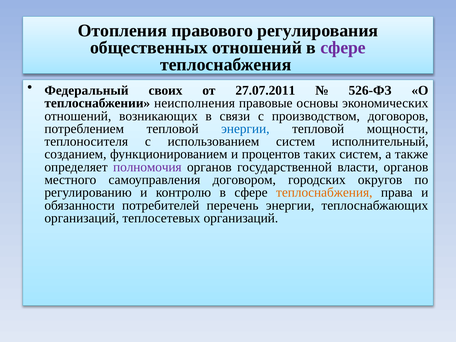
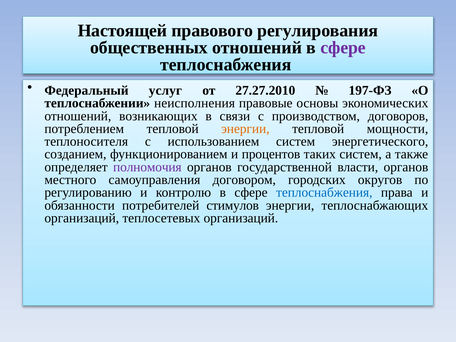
Отопления: Отопления -> Настоящей
своих: своих -> услуг
27.07.2011: 27.07.2011 -> 27.27.2010
526-ФЗ: 526-ФЗ -> 197-ФЗ
энергии at (245, 129) colour: blue -> orange
исполнительный: исполнительный -> энергетического
теплоснабжения at (324, 193) colour: orange -> blue
перечень: перечень -> стимулов
